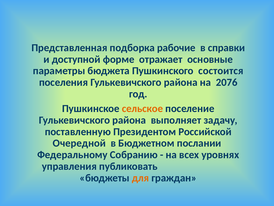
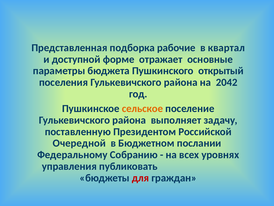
справки: справки -> квартал
состоится: состоится -> открытый
2076: 2076 -> 2042
для colour: orange -> red
